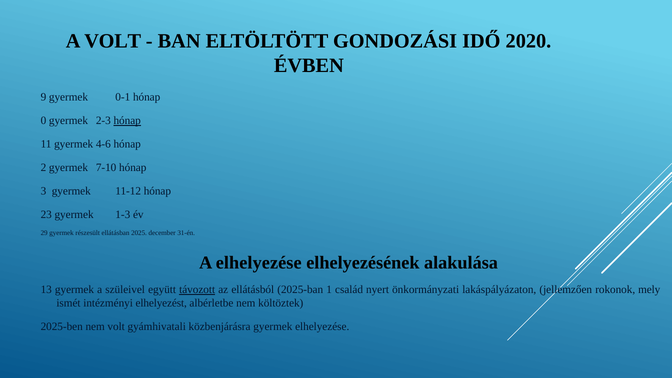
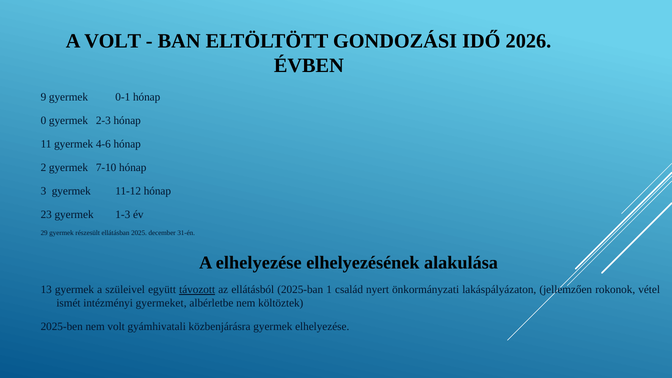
2020: 2020 -> 2026
hónap at (127, 121) underline: present -> none
mely: mely -> vétel
elhelyezést: elhelyezést -> gyermeket
